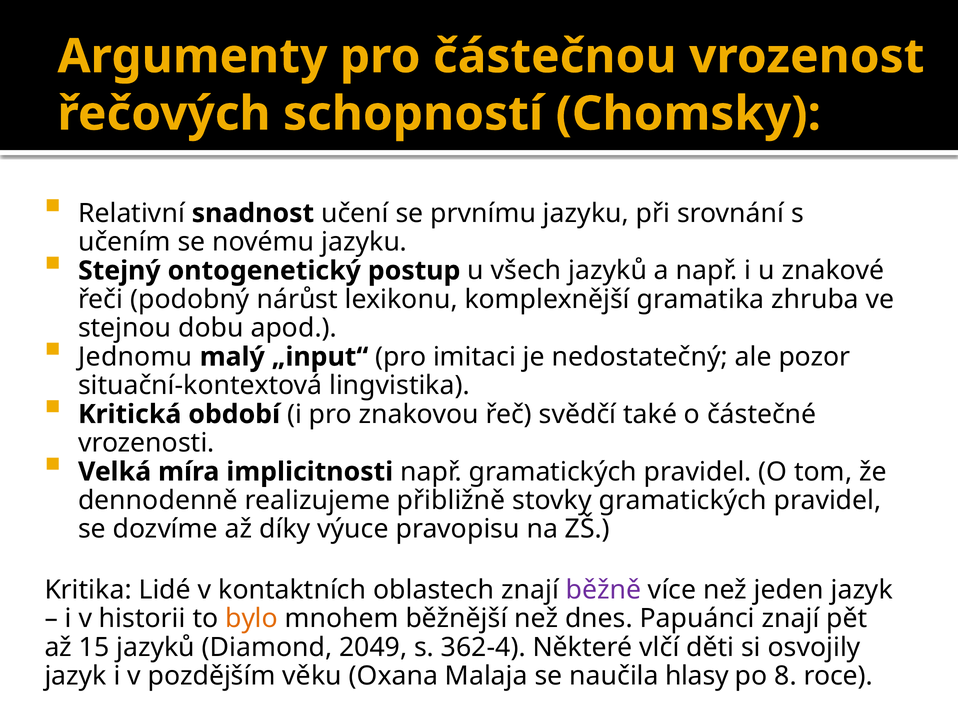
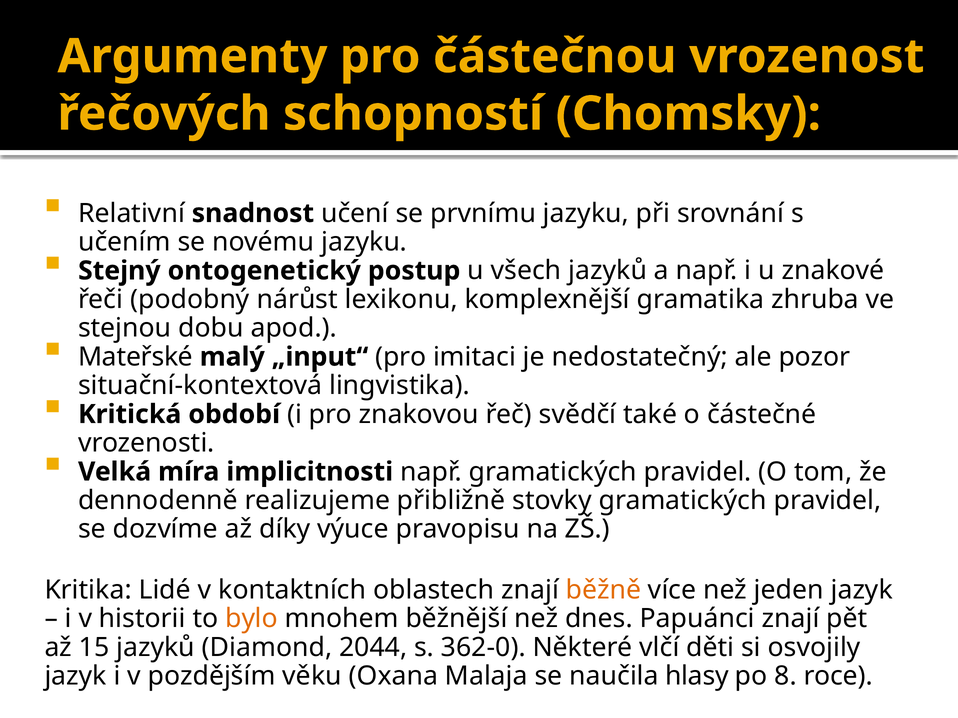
Jednomu: Jednomu -> Mateřské
běžně colour: purple -> orange
2049: 2049 -> 2044
362-4: 362-4 -> 362-0
